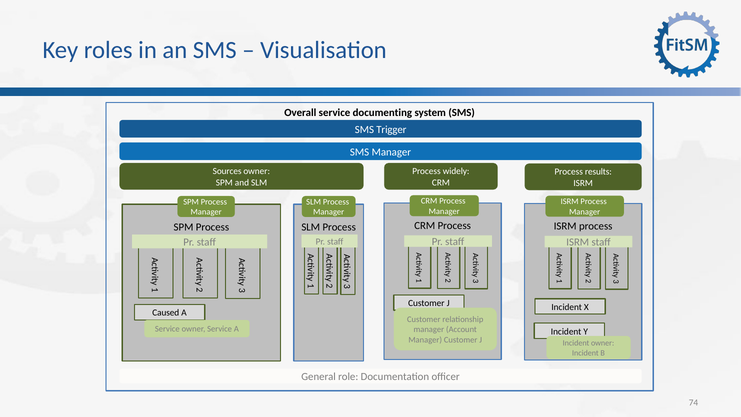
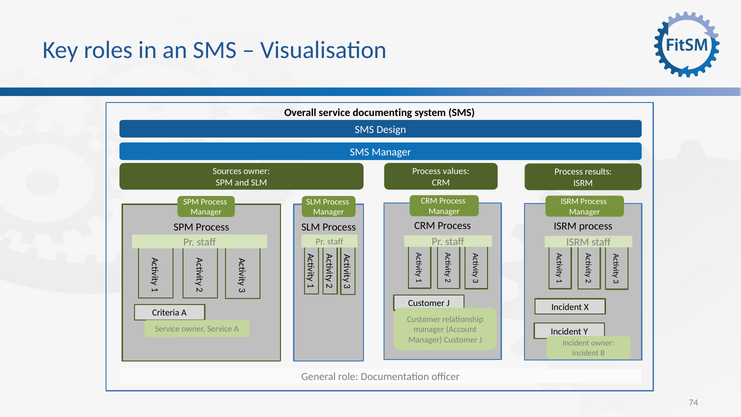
Trigger: Trigger -> Design
widely: widely -> values
Caused: Caused -> Criteria
